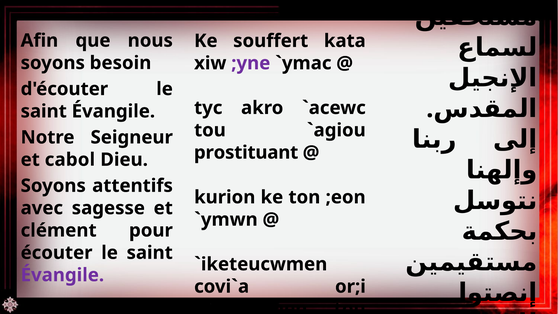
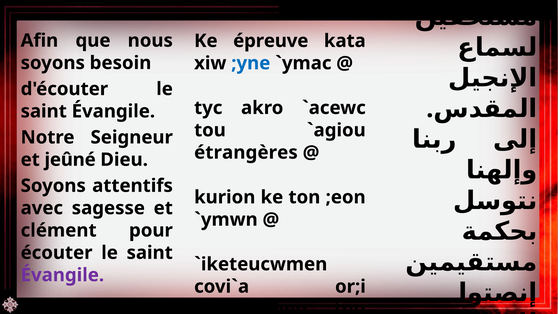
souffert: souffert -> épreuve
;yne colour: purple -> blue
prostituant: prostituant -> étrangères
cabol: cabol -> jeûné
